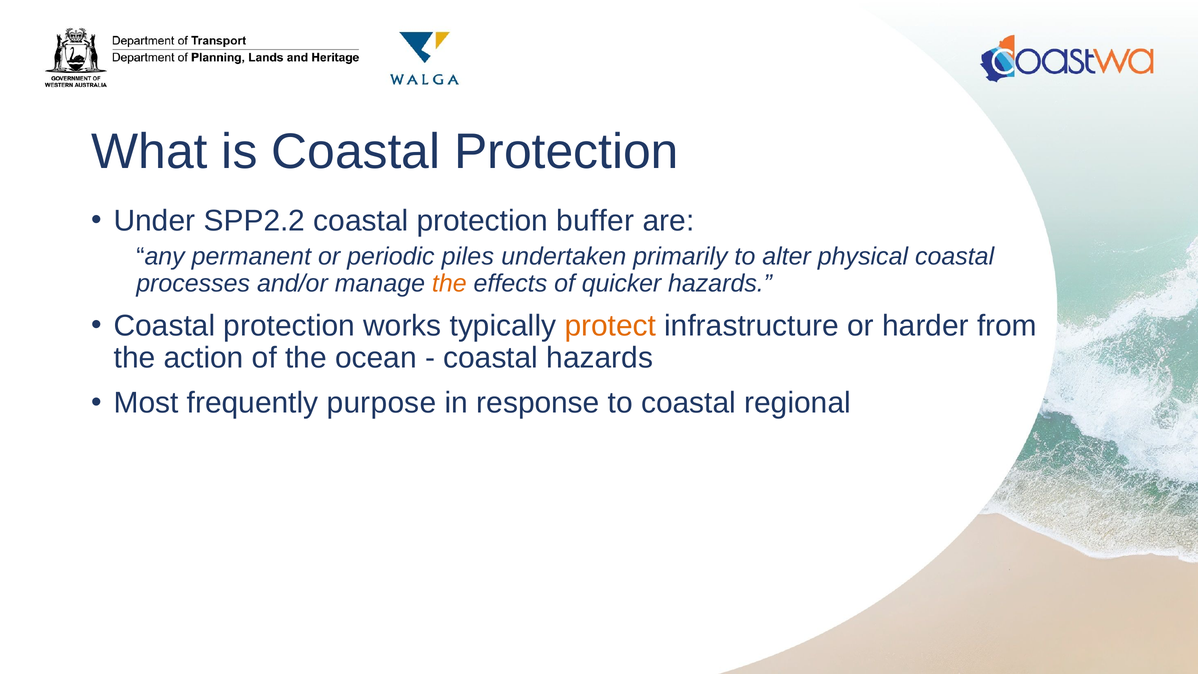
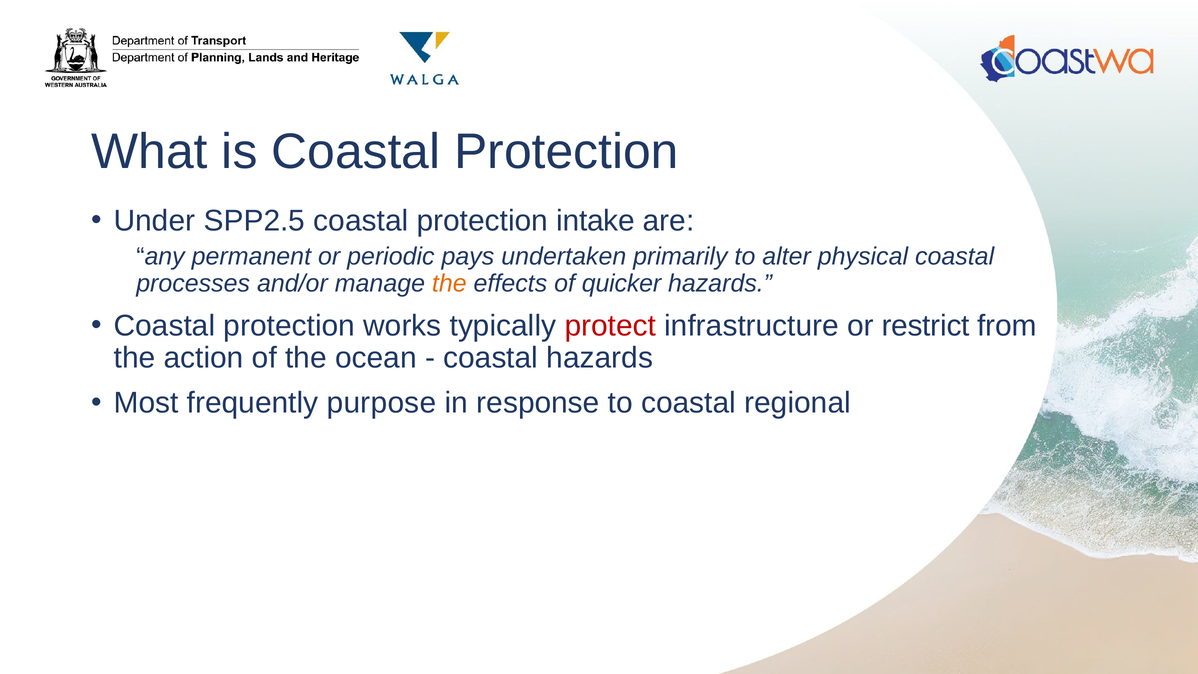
SPP2.2: SPP2.2 -> SPP2.5
buffer: buffer -> intake
piles: piles -> pays
protect colour: orange -> red
harder: harder -> restrict
